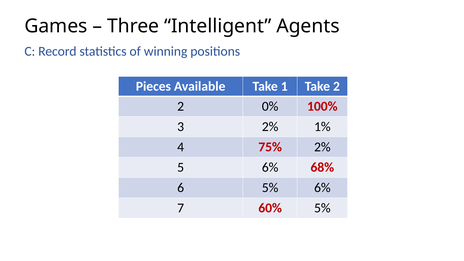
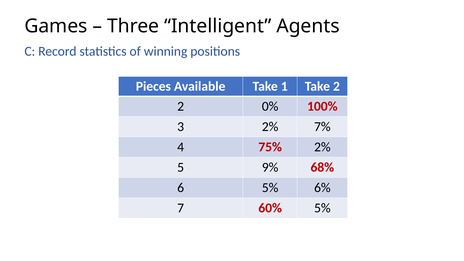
1%: 1% -> 7%
6% at (270, 167): 6% -> 9%
